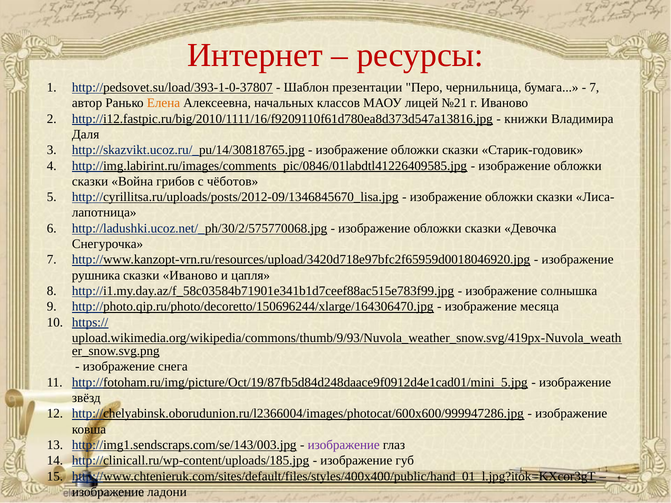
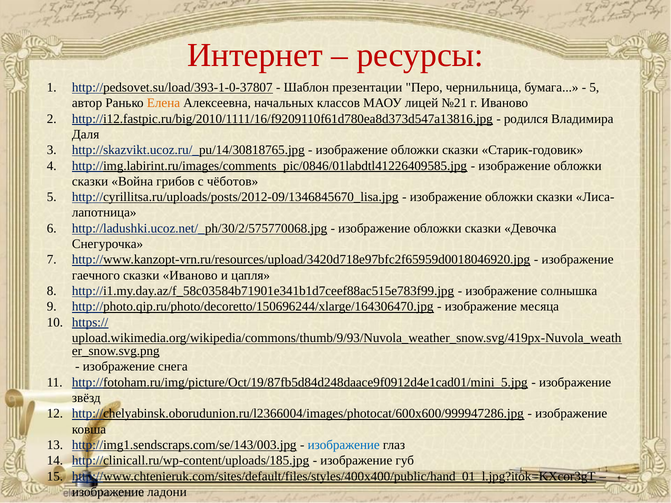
7 at (594, 87): 7 -> 5
книжки: книжки -> родился
рушника: рушника -> гаечного
изображение at (344, 445) colour: purple -> blue
